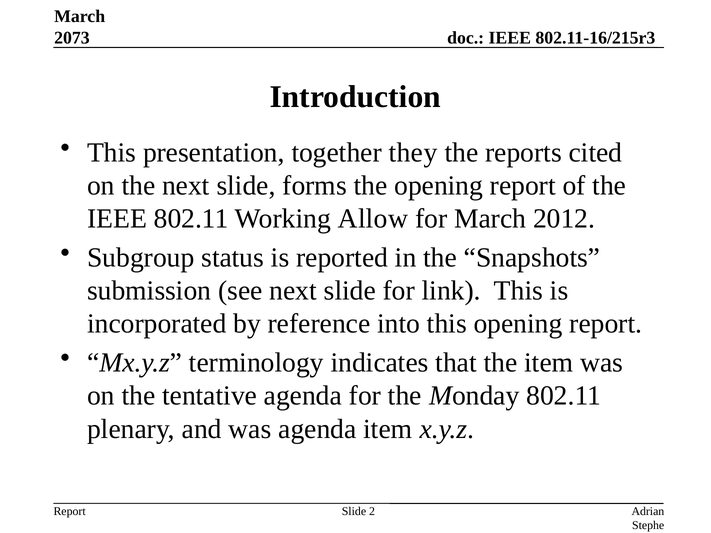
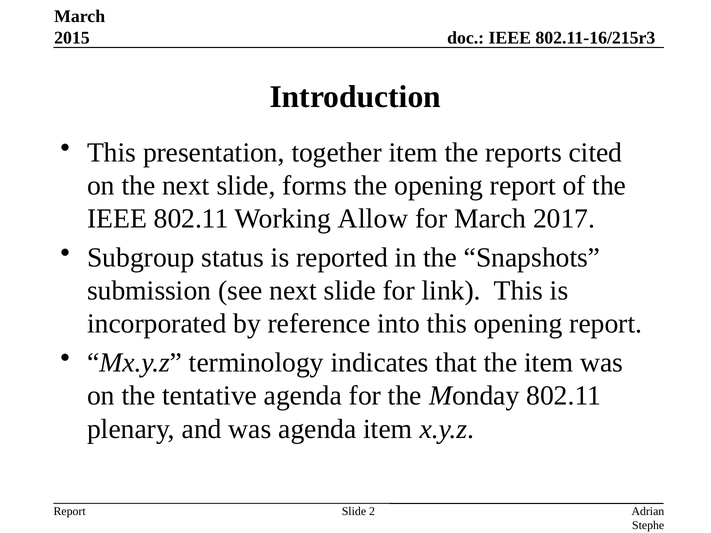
2073: 2073 -> 2015
together they: they -> item
2012: 2012 -> 2017
